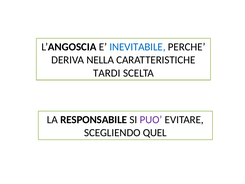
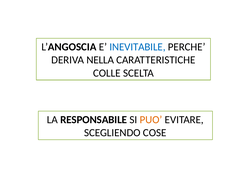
TARDI: TARDI -> COLLE
PUO colour: purple -> orange
QUEL: QUEL -> COSE
